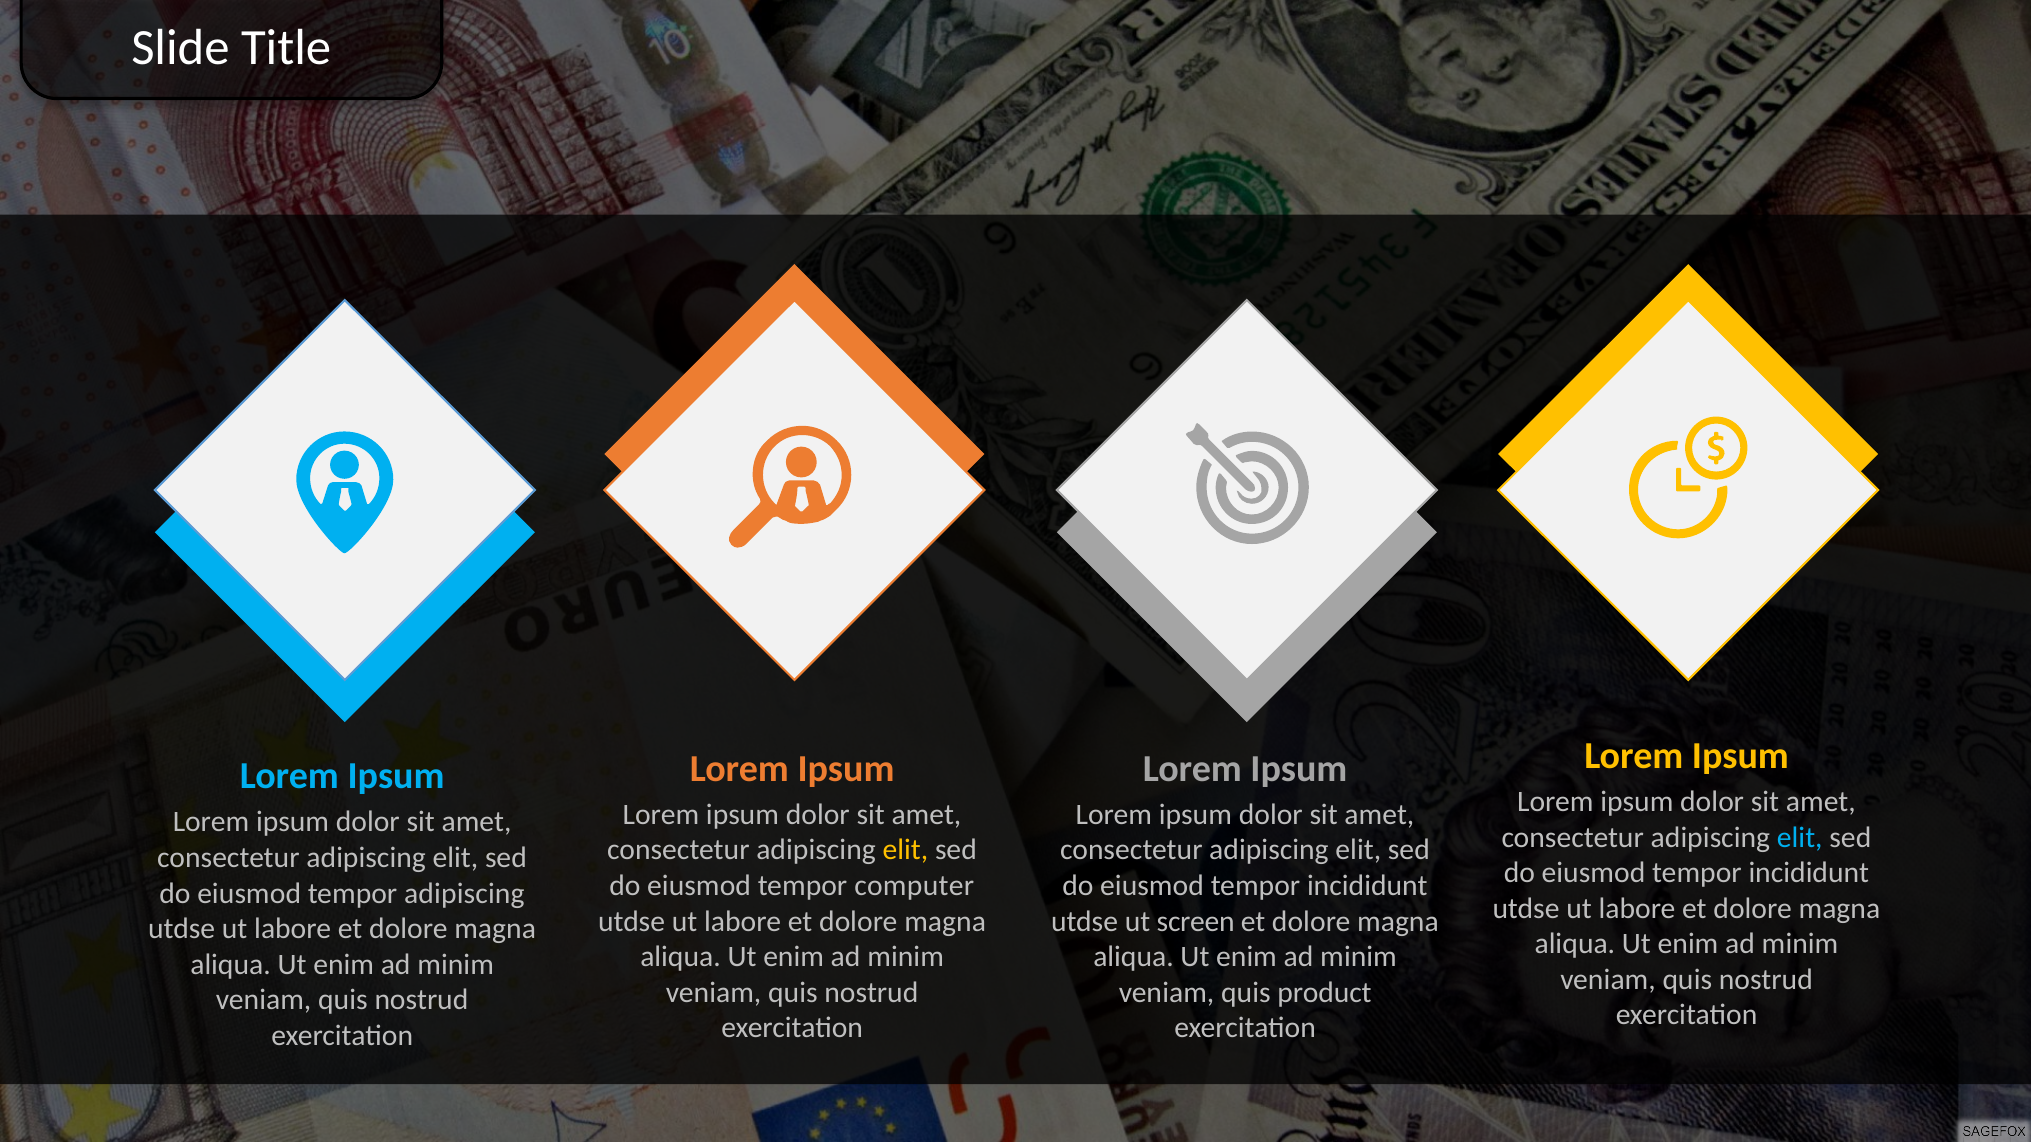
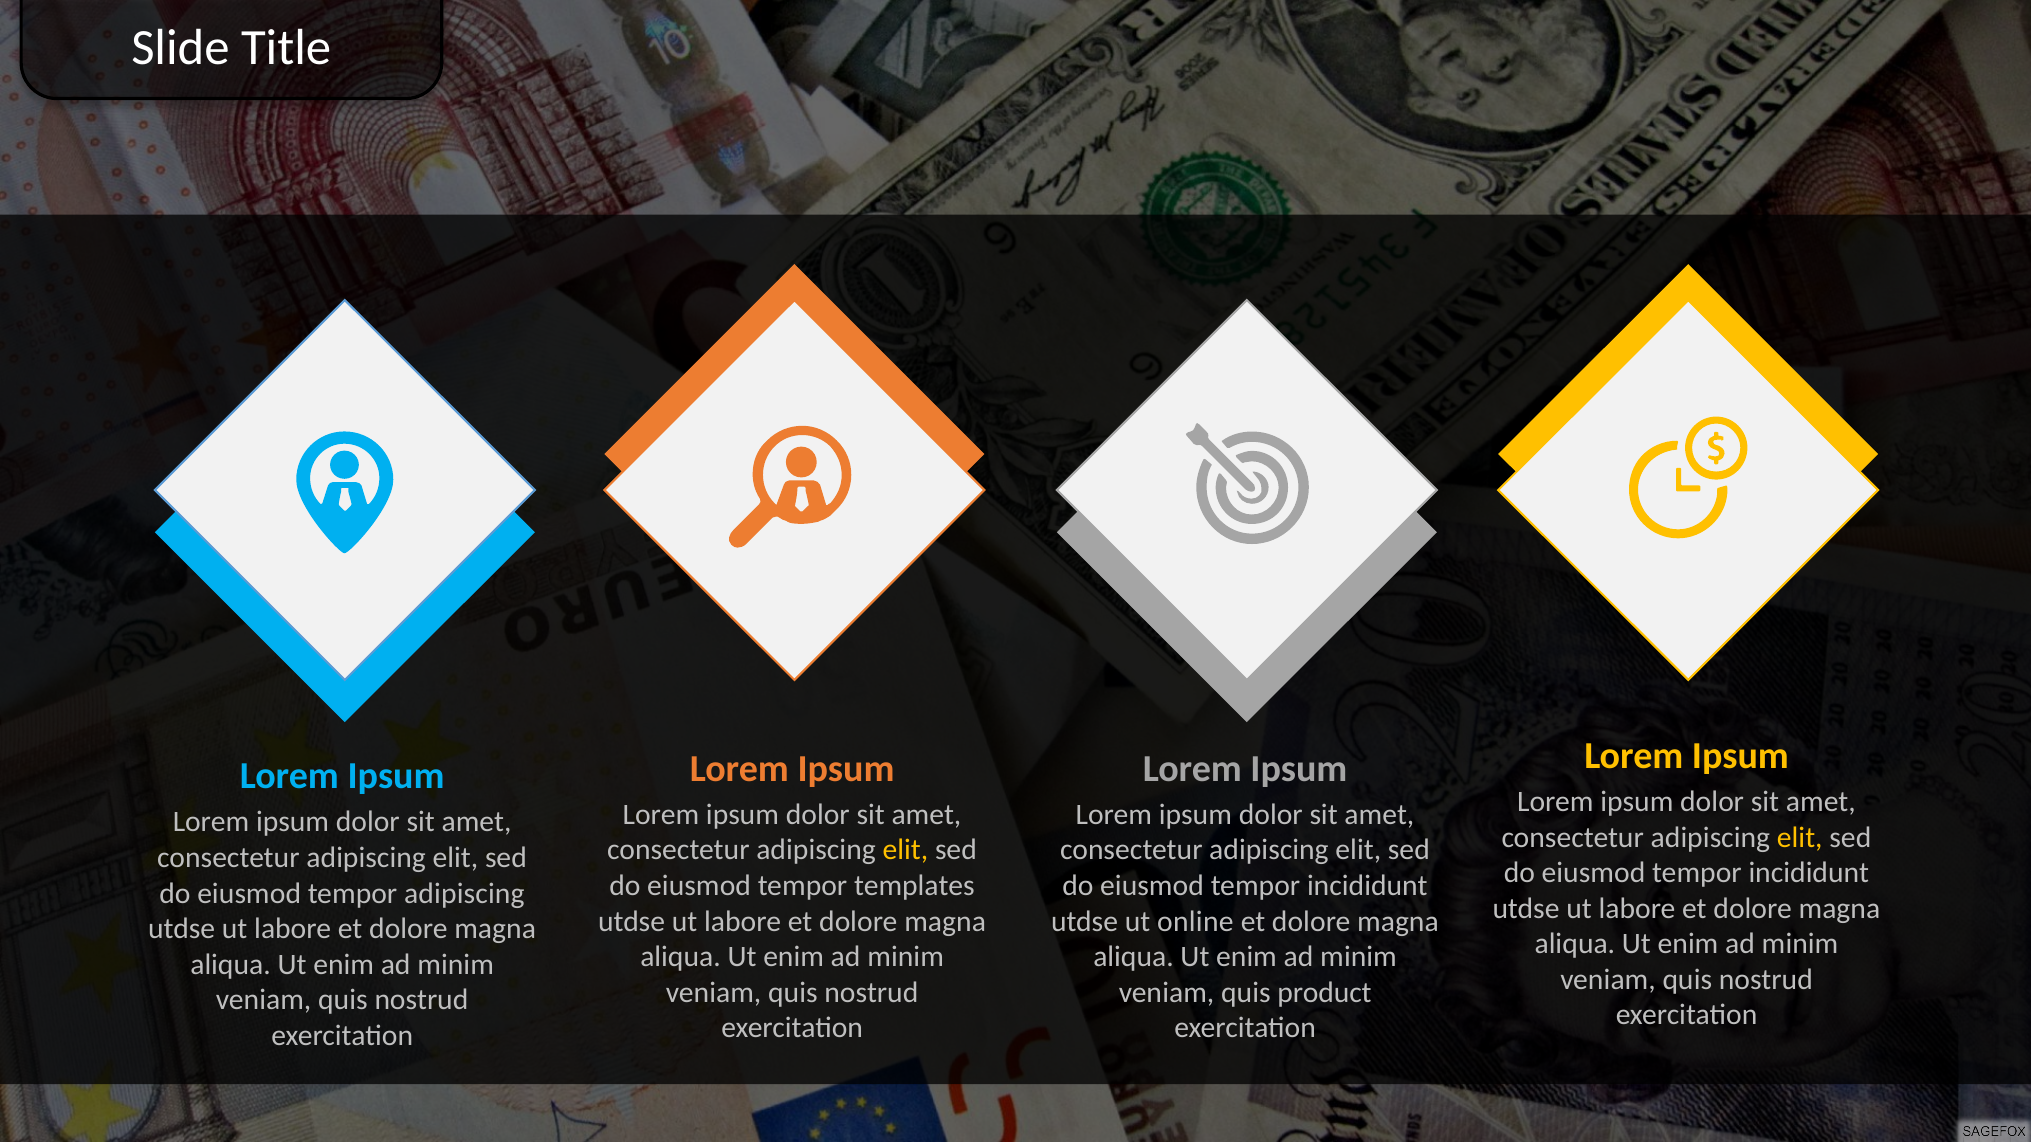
elit at (1800, 838) colour: light blue -> yellow
computer: computer -> templates
screen: screen -> online
